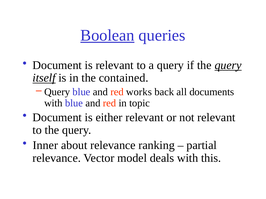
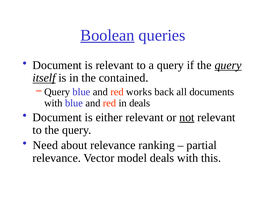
in topic: topic -> deals
not underline: none -> present
Inner: Inner -> Need
